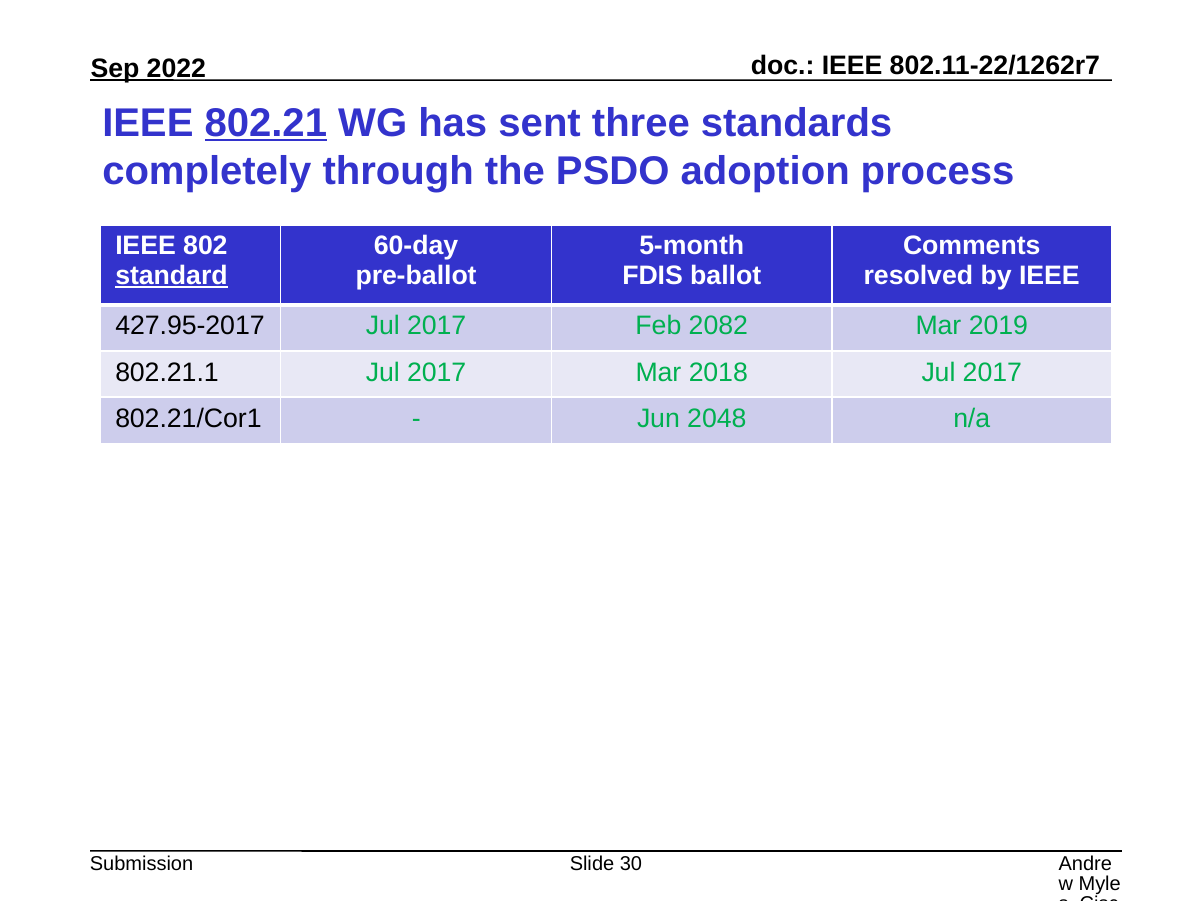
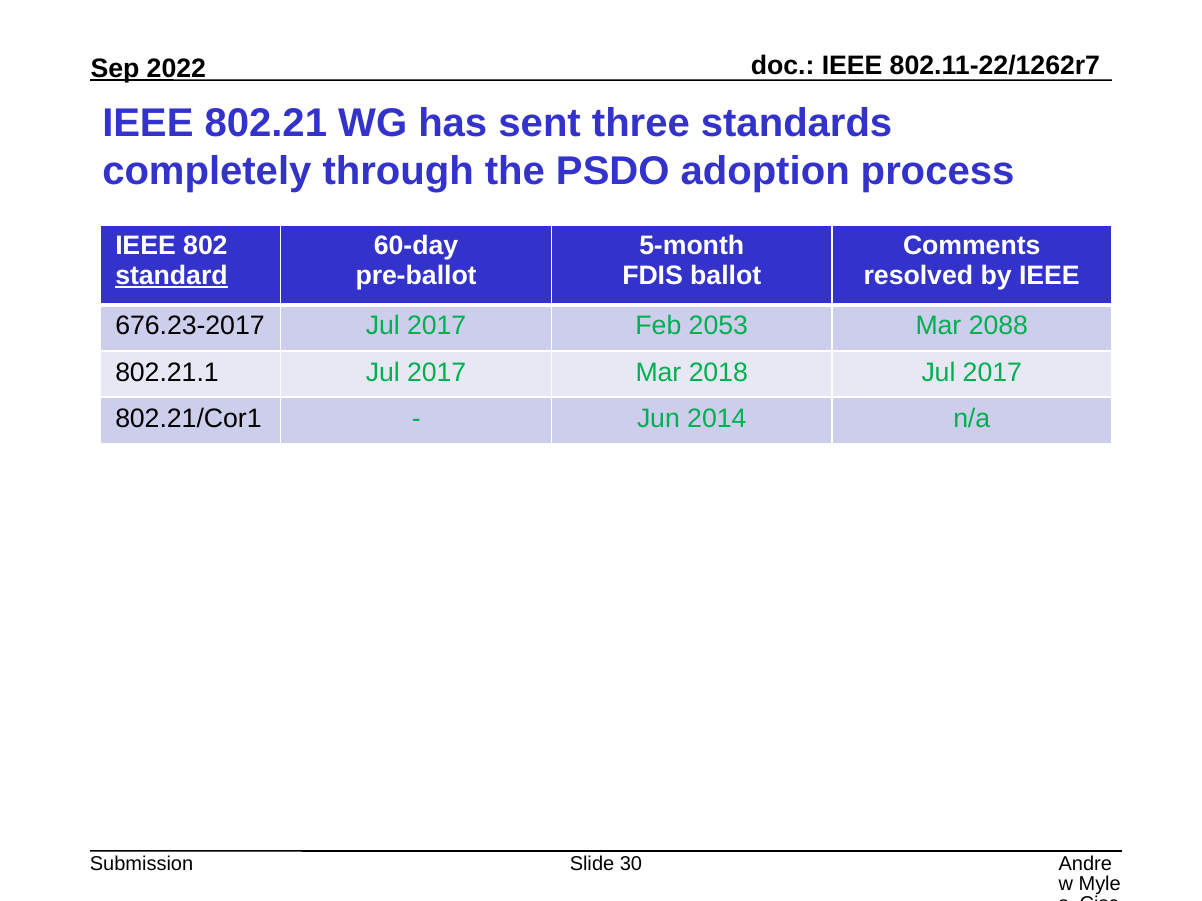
802.21 underline: present -> none
427.95-2017: 427.95-2017 -> 676.23-2017
2082: 2082 -> 2053
2019: 2019 -> 2088
2048: 2048 -> 2014
